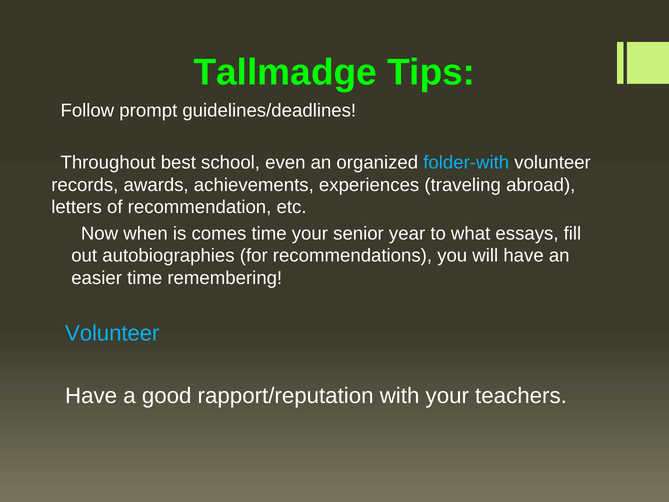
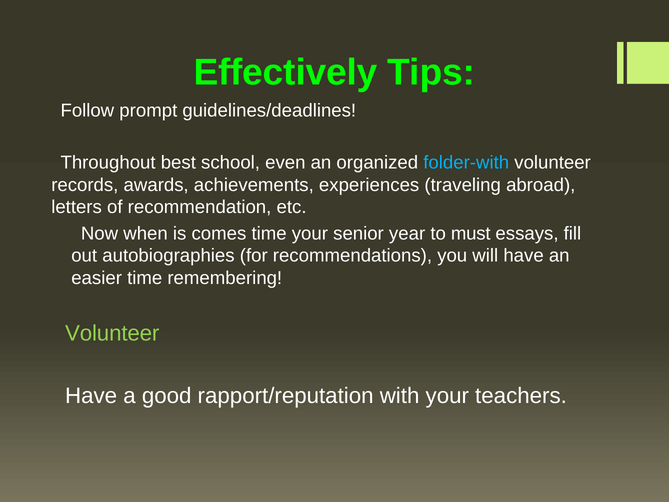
Tallmadge: Tallmadge -> Effectively
what: what -> must
Volunteer at (112, 333) colour: light blue -> light green
